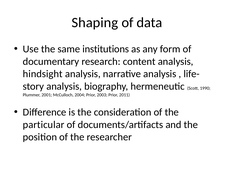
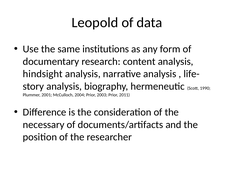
Shaping: Shaping -> Leopold
particular: particular -> necessary
